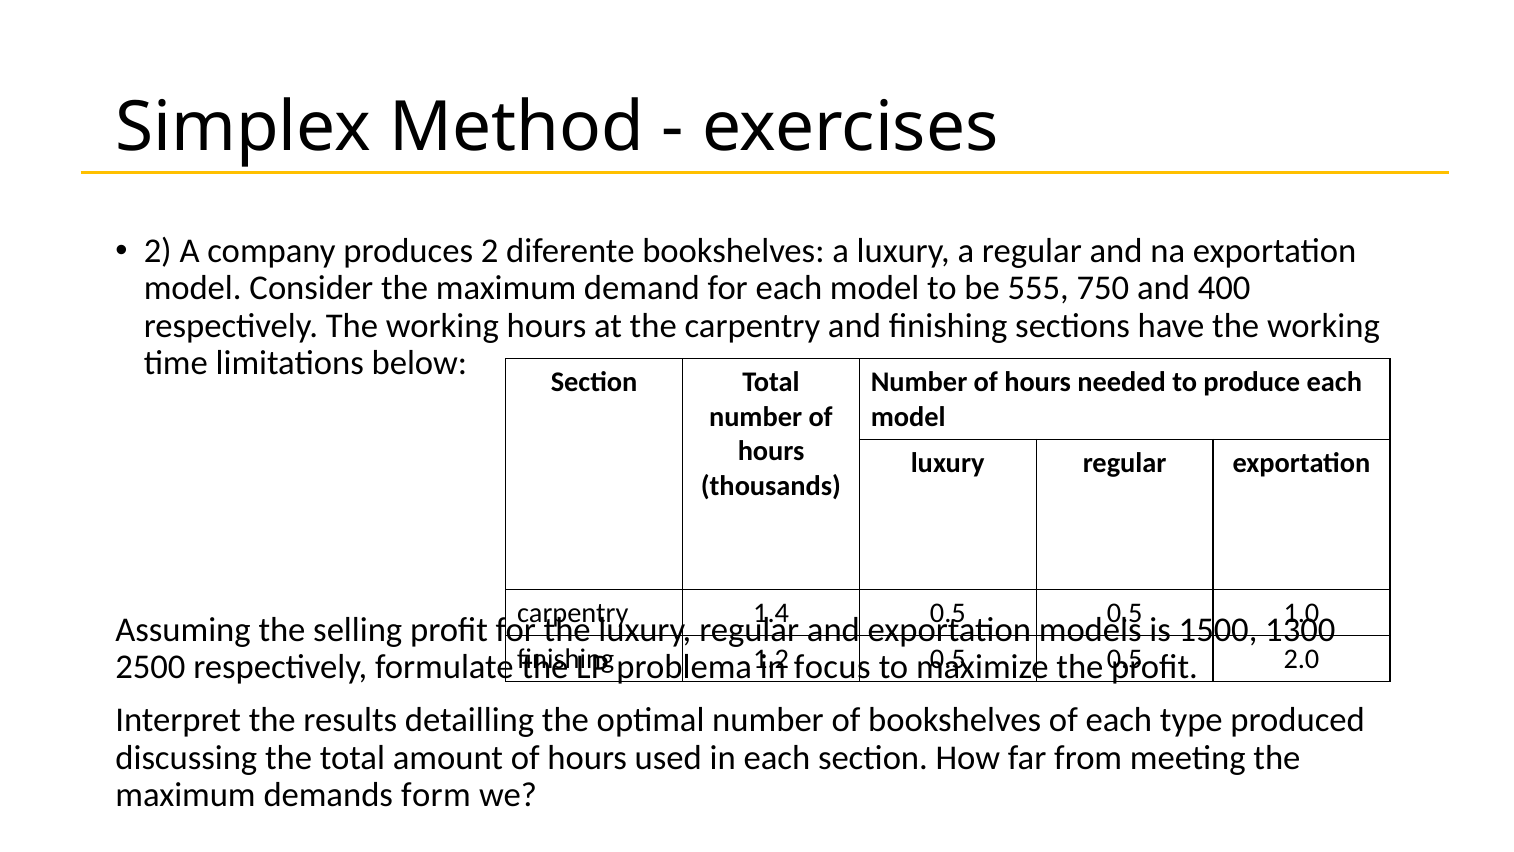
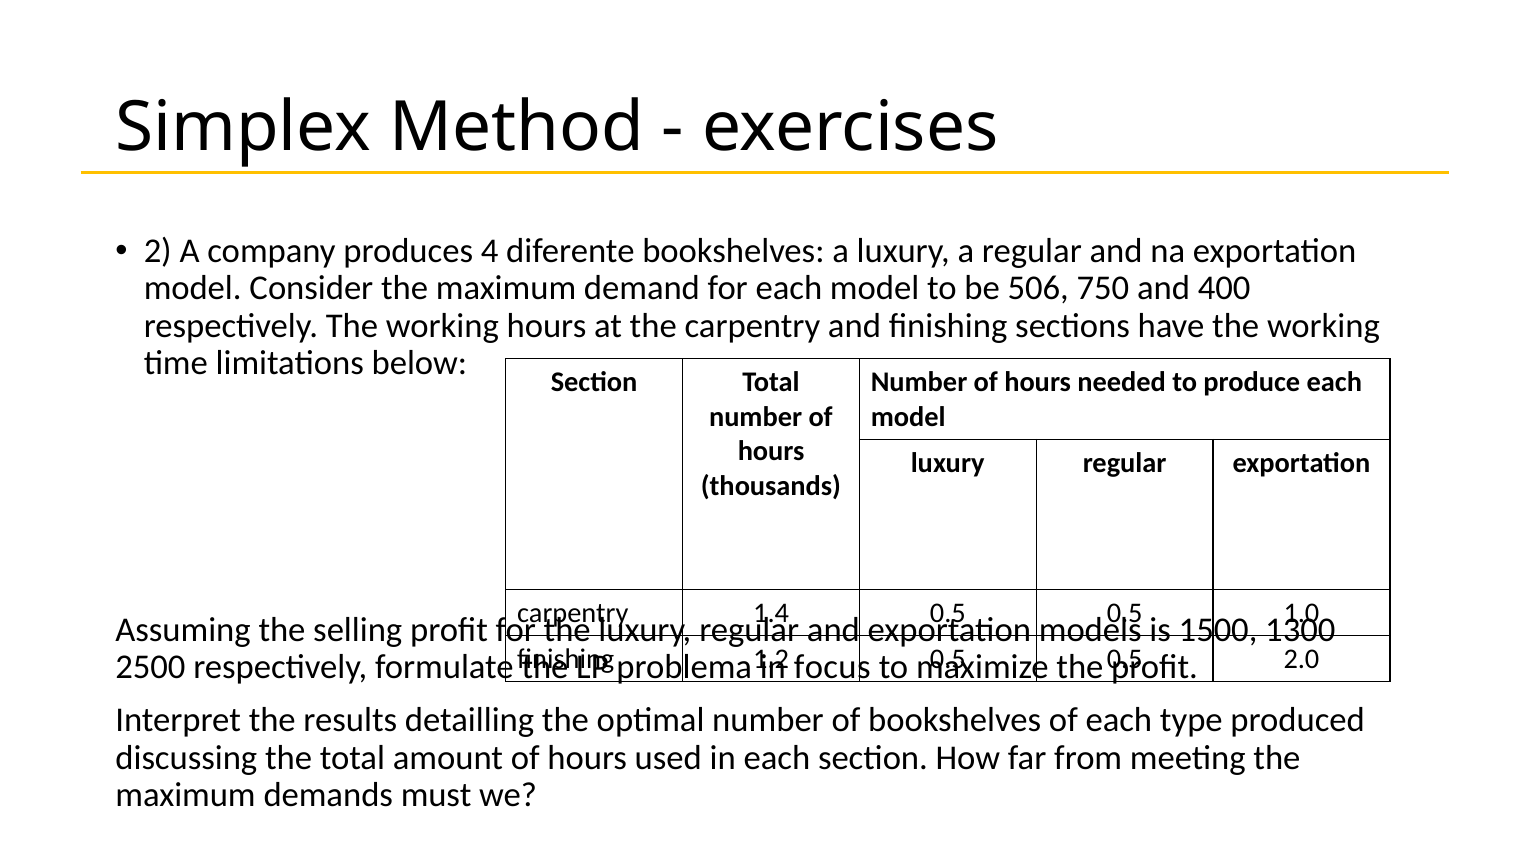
produces 2: 2 -> 4
555: 555 -> 506
form: form -> must
